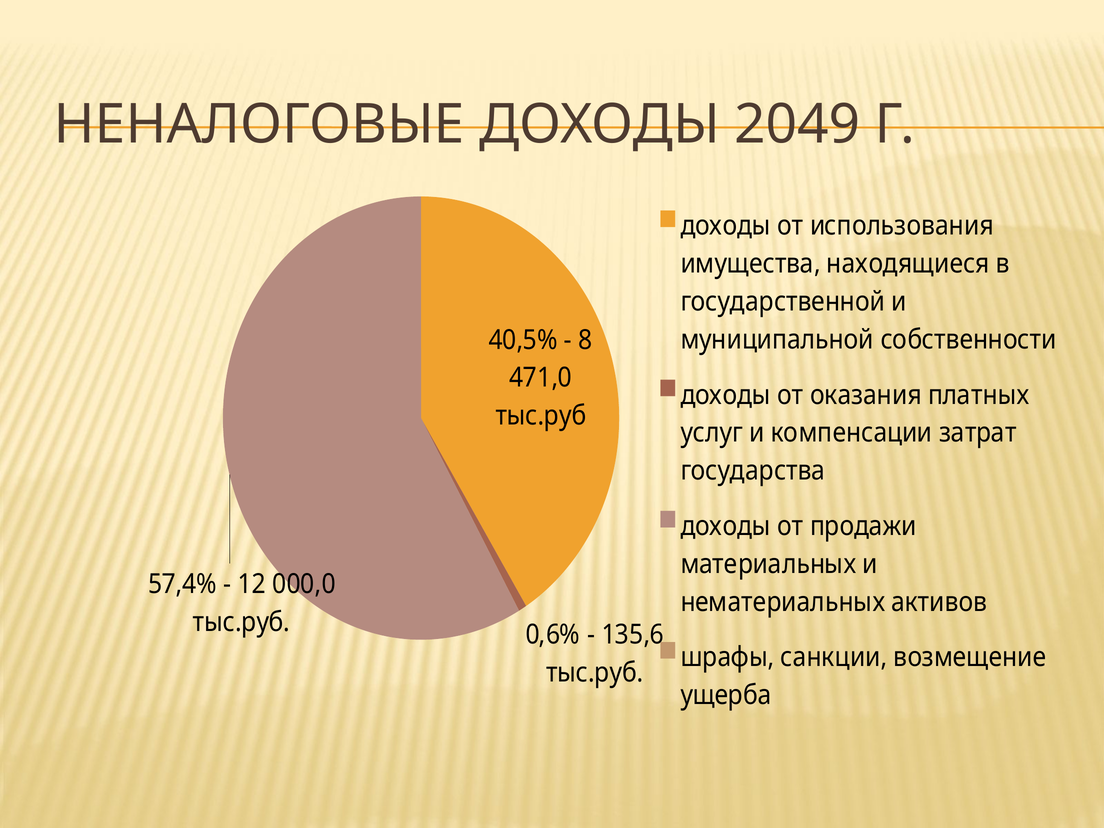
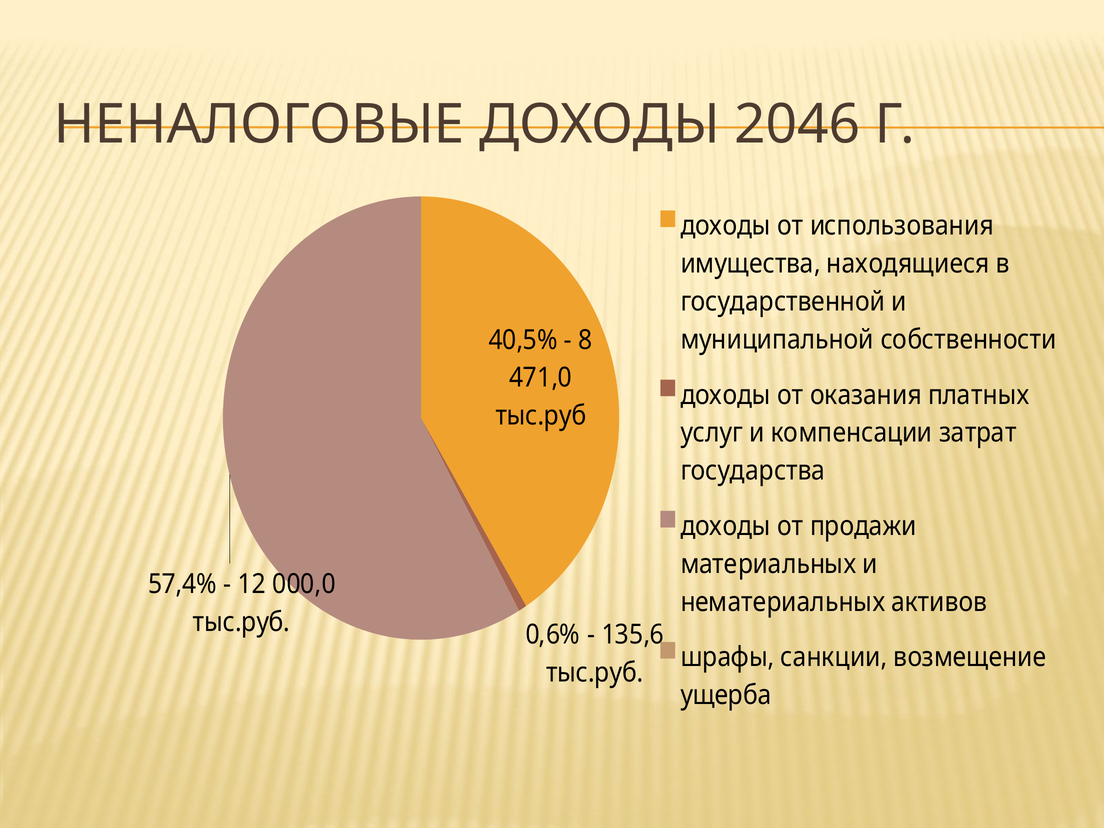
2049: 2049 -> 2046
